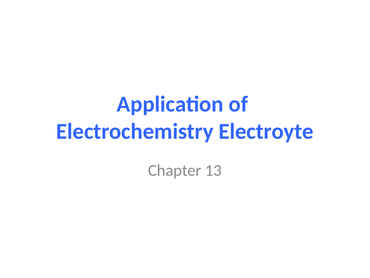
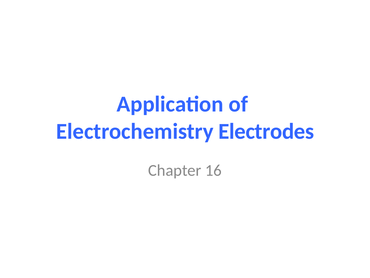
Electroyte: Electroyte -> Electrodes
13: 13 -> 16
